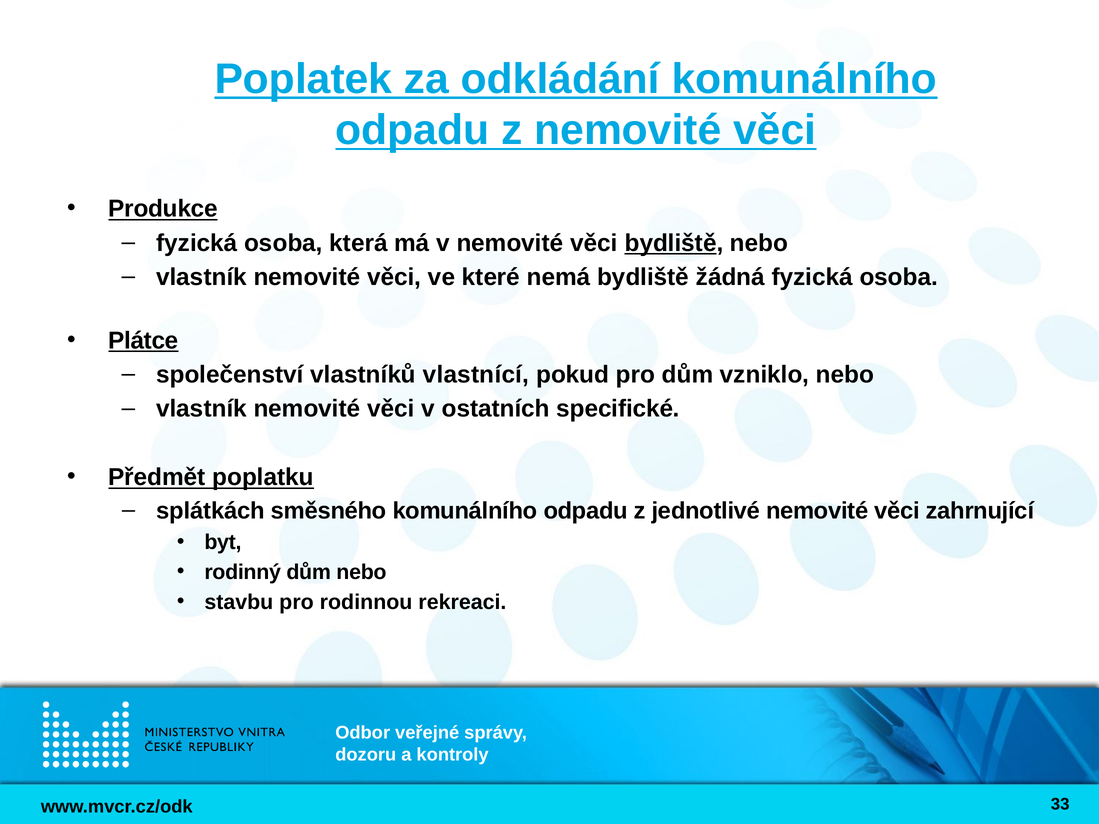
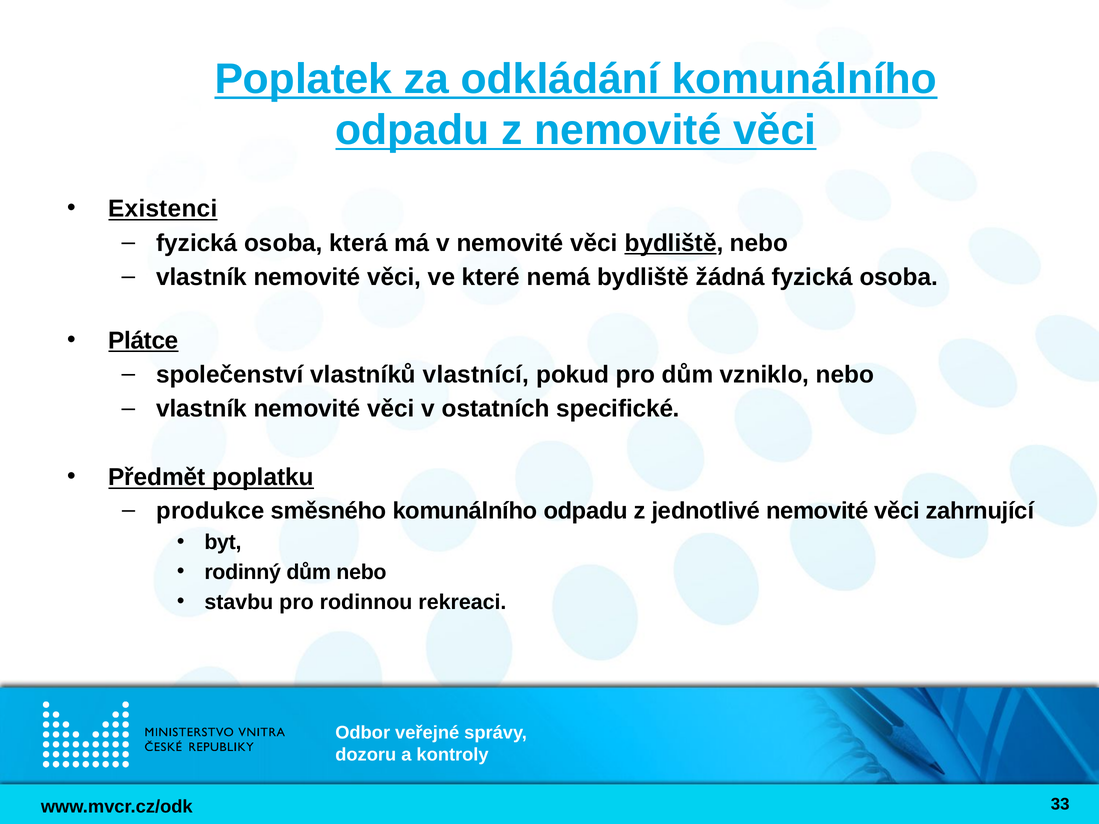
Produkce: Produkce -> Existenci
splátkách: splátkách -> produkce
